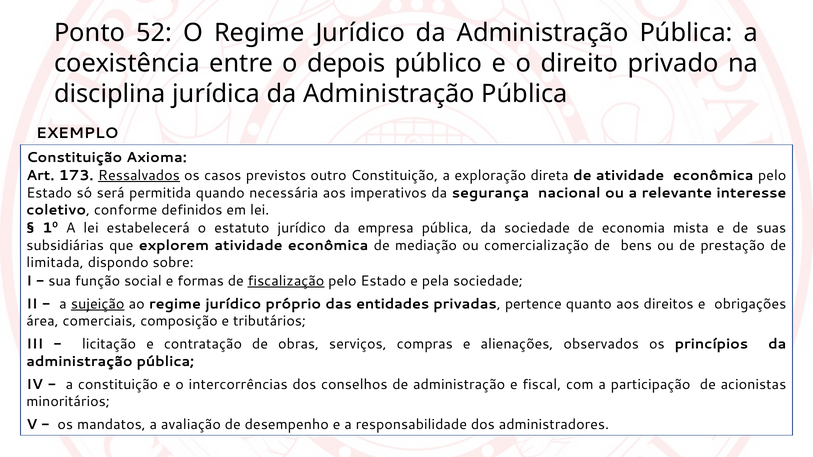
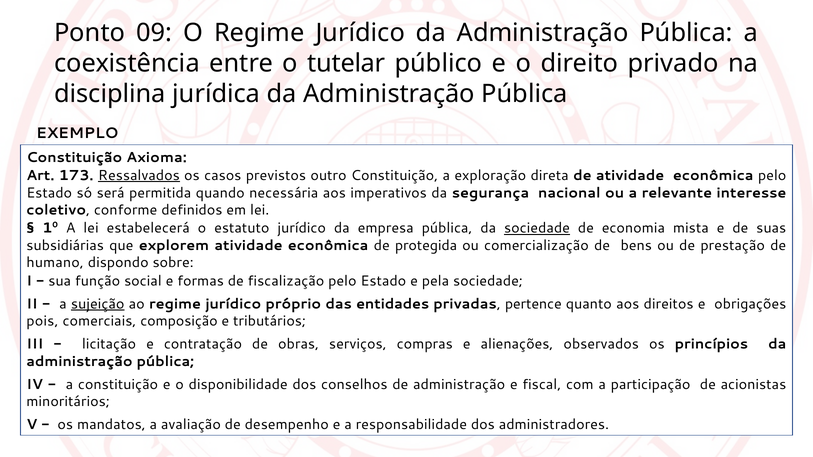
52: 52 -> 09
depois: depois -> tutelar
sociedade at (537, 228) underline: none -> present
mediação: mediação -> protegida
limitada: limitada -> humano
fiscalização underline: present -> none
área: área -> pois
intercorrências: intercorrências -> disponibilidade
